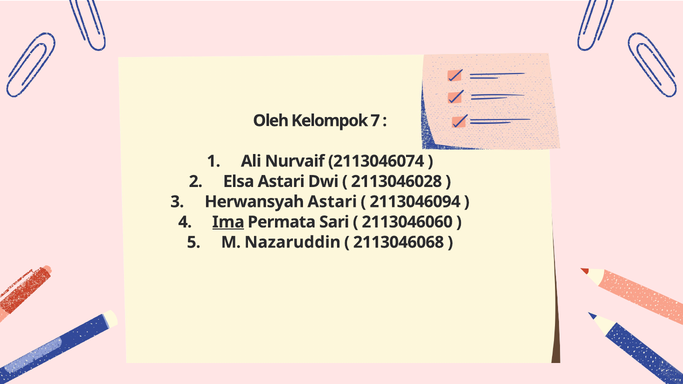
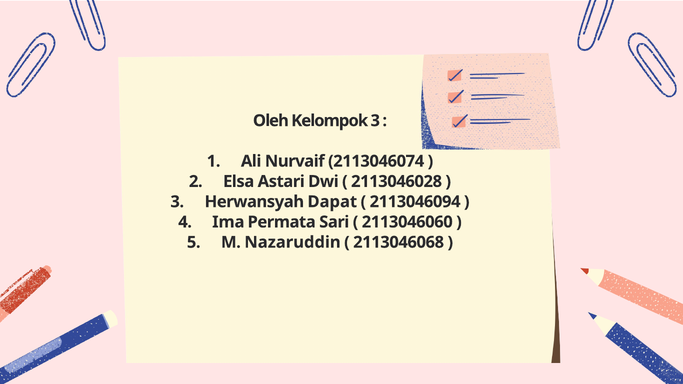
Kelompok 7: 7 -> 3
Herwansyah Astari: Astari -> Dapat
Ima underline: present -> none
